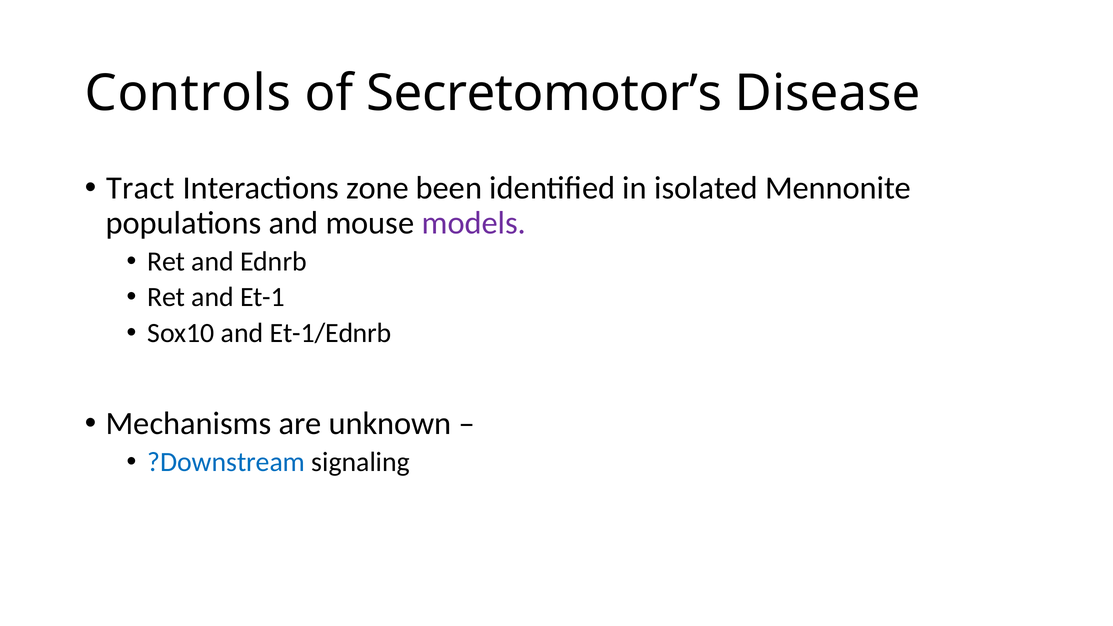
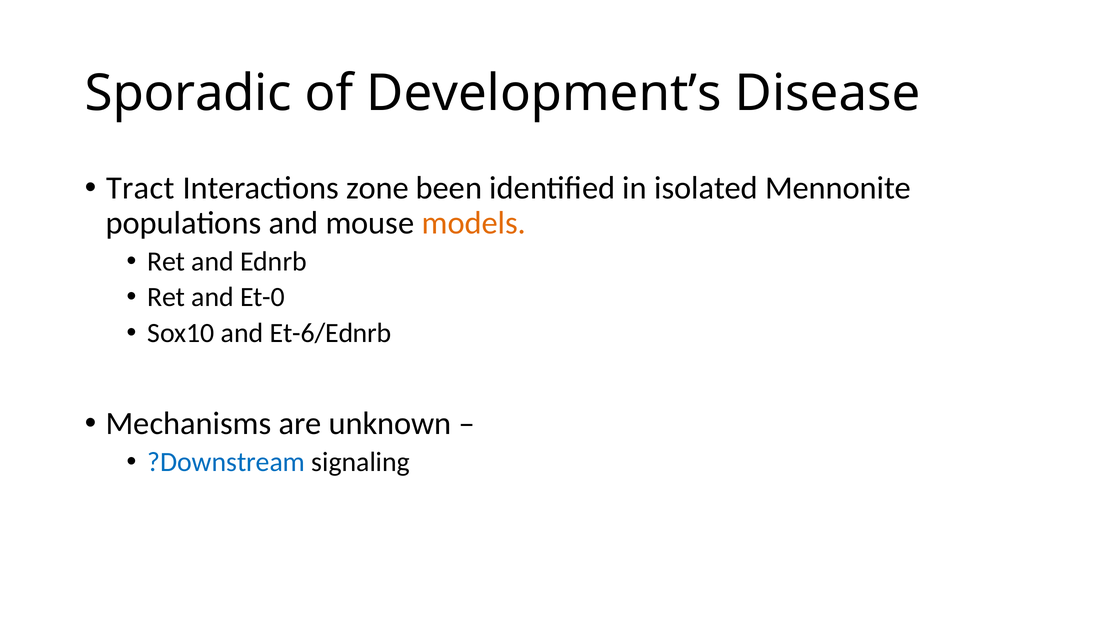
Controls: Controls -> Sporadic
Secretomotor’s: Secretomotor’s -> Development’s
models colour: purple -> orange
Et-1: Et-1 -> Et-0
Et-1/Ednrb: Et-1/Ednrb -> Et-6/Ednrb
